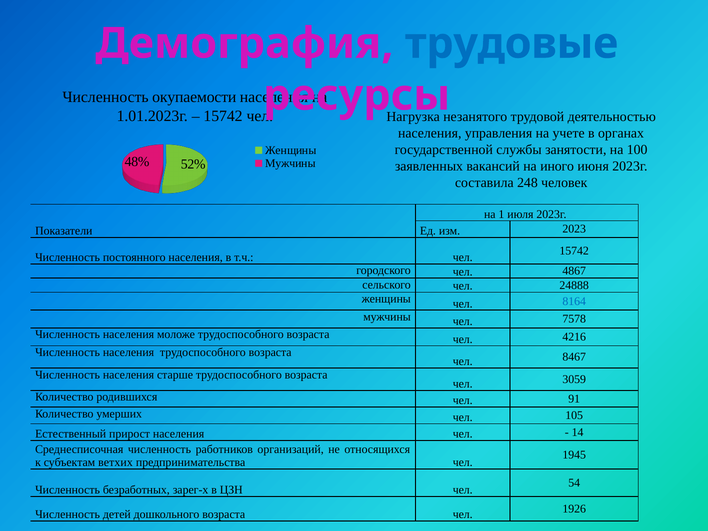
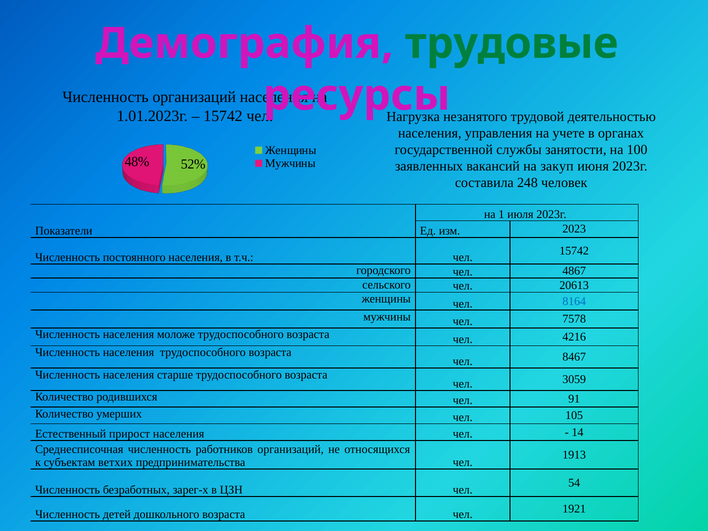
трудовые colour: blue -> green
Численность окупаемости: окупаемости -> организаций
иного: иного -> закуп
24888: 24888 -> 20613
1945: 1945 -> 1913
1926: 1926 -> 1921
